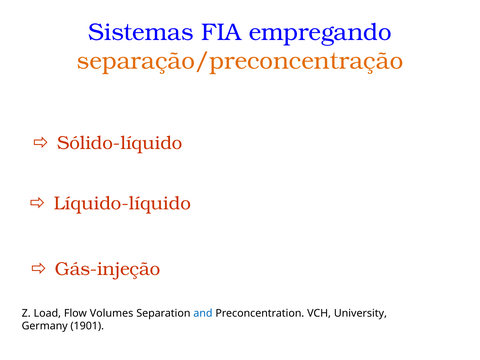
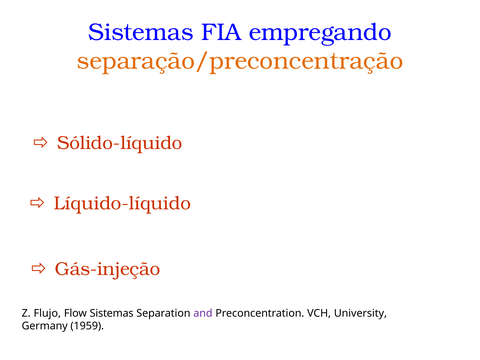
Load: Load -> Flujo
Flow Volumes: Volumes -> Sistemas
and colour: blue -> purple
1901: 1901 -> 1959
